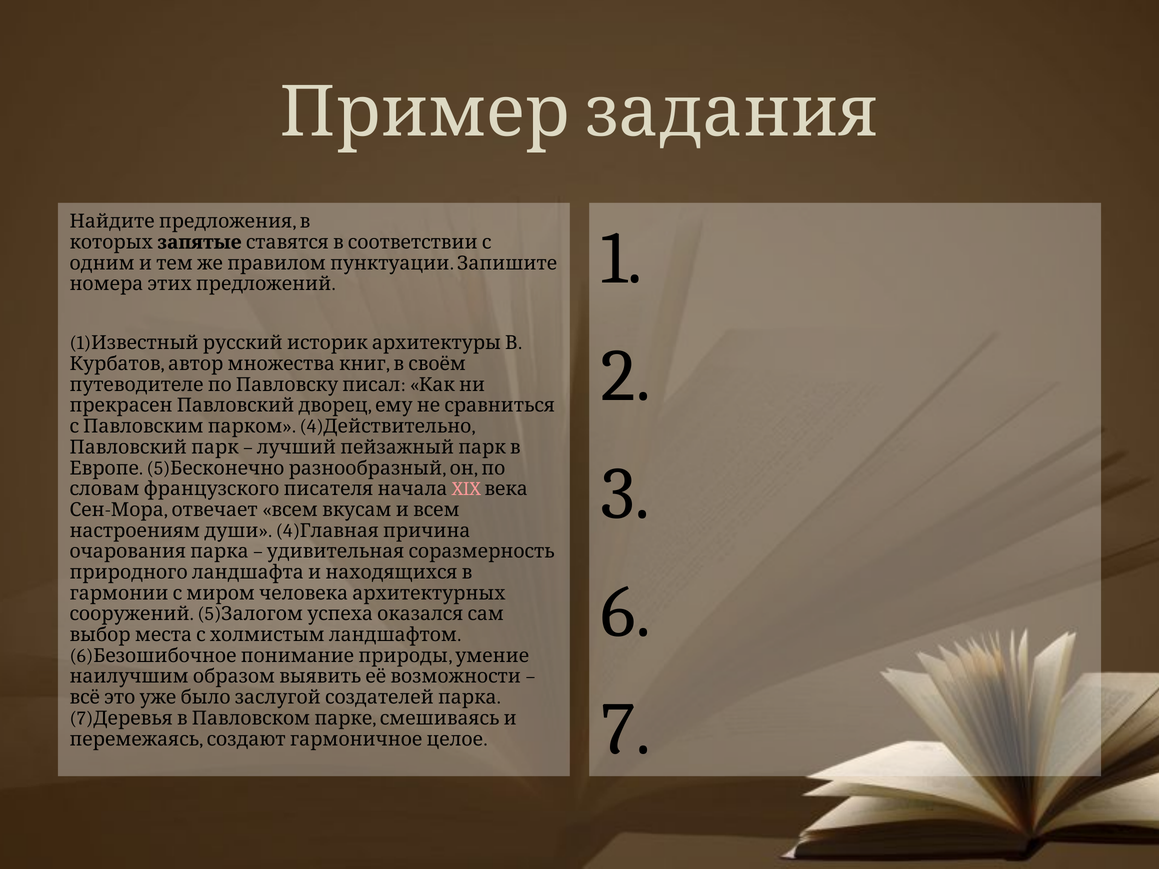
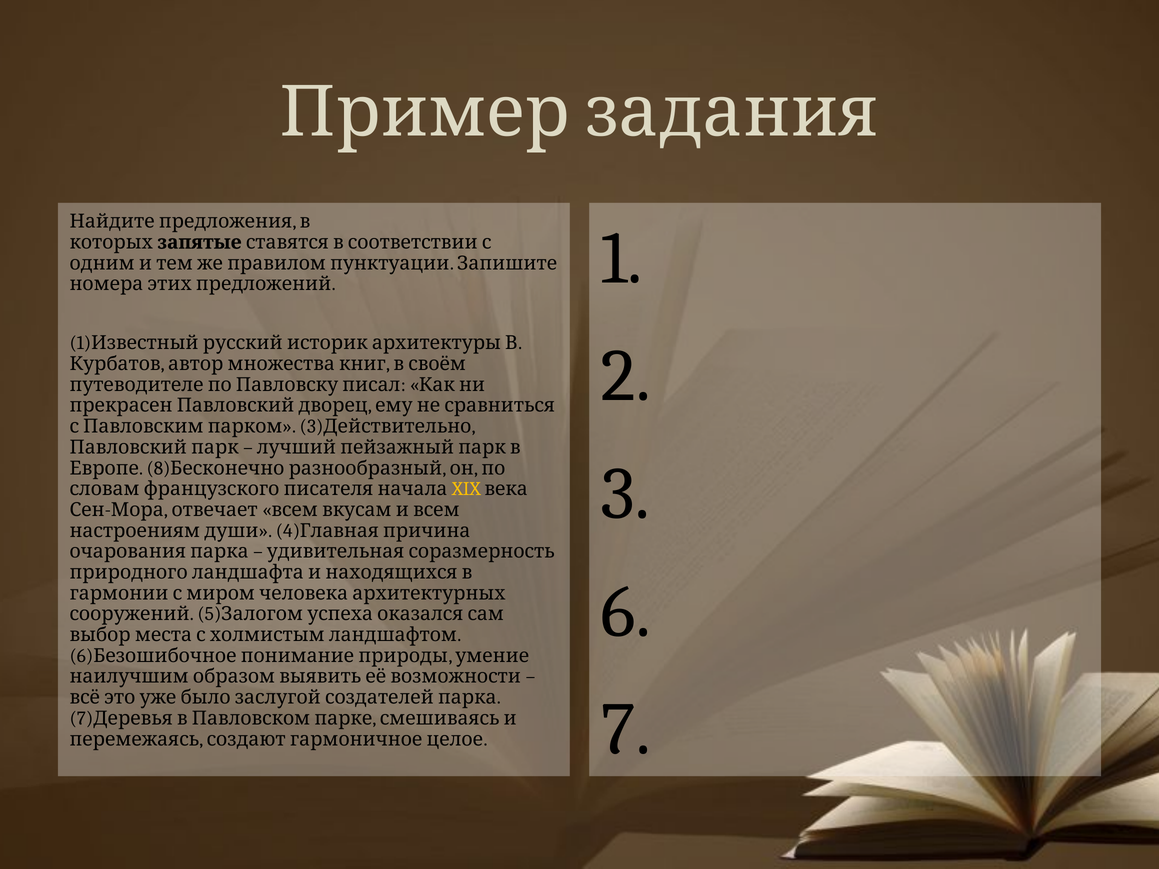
4 at (312, 427): 4 -> 3
5 at (158, 468): 5 -> 8
XIX colour: pink -> yellow
